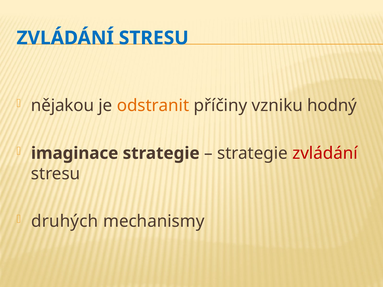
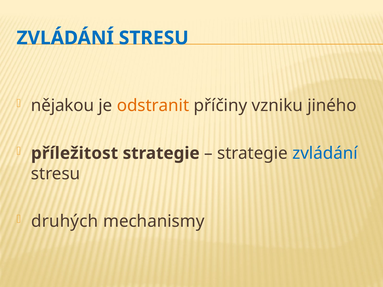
hodný: hodný -> jiného
imaginace: imaginace -> příležitost
zvládání at (325, 153) colour: red -> blue
